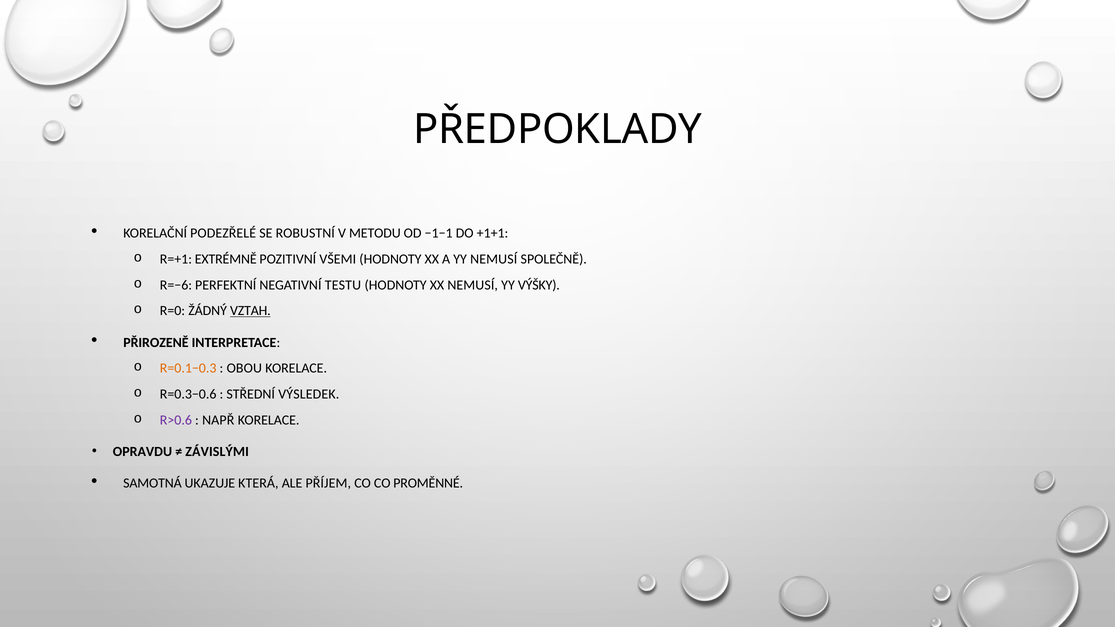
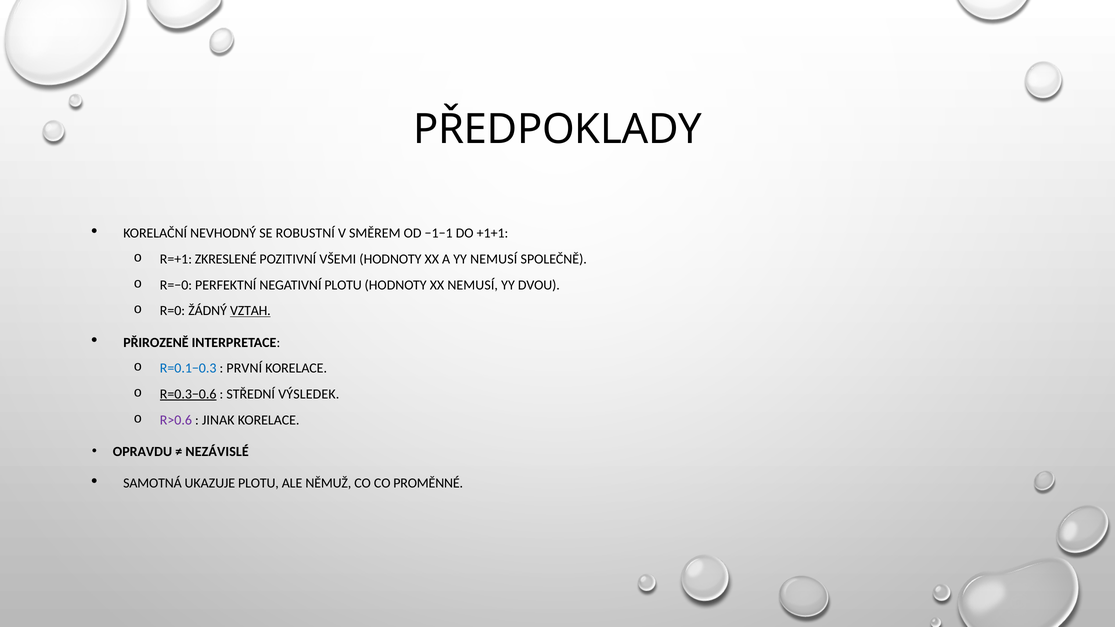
PODEZŘELÉ: PODEZŘELÉ -> NEVHODNÝ
METODU: METODU -> SMĚREM
EXTRÉMNĚ: EXTRÉMNĚ -> ZKRESLENÉ
R=−6: R=−6 -> R=−0
NEGATIVNÍ TESTU: TESTU -> PLOTU
VÝŠKY: VÝŠKY -> DVOU
R=0.1−0.3 colour: orange -> blue
OBOU: OBOU -> PRVNÍ
R=0.3−0.6 underline: none -> present
NAPŘ: NAPŘ -> JINAK
ZÁVISLÝMI: ZÁVISLÝMI -> NEZÁVISLÉ
UKAZUJE KTERÁ: KTERÁ -> PLOTU
PŘÍJEM: PŘÍJEM -> NĚMUŽ
